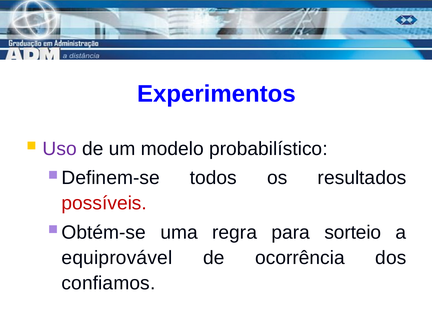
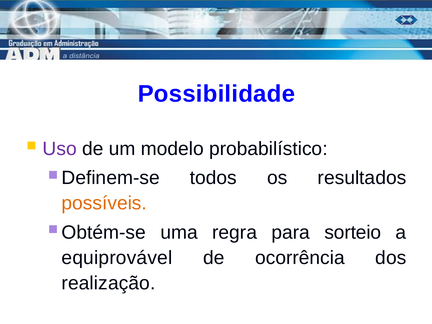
Experimentos: Experimentos -> Possibilidade
possíveis colour: red -> orange
confiamos: confiamos -> realização
